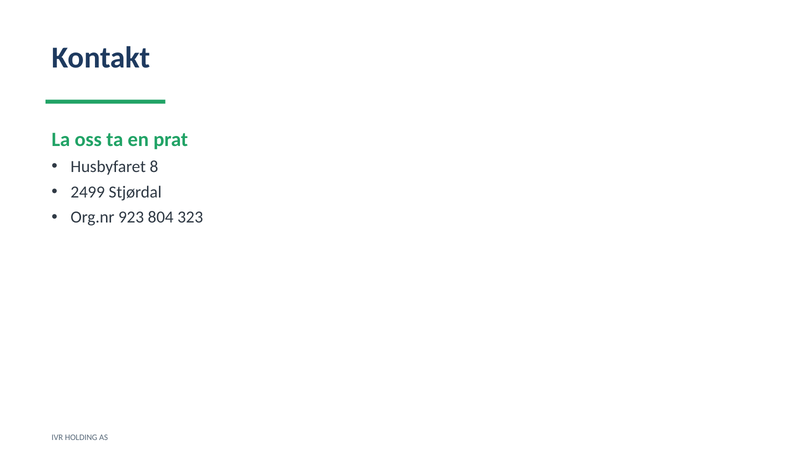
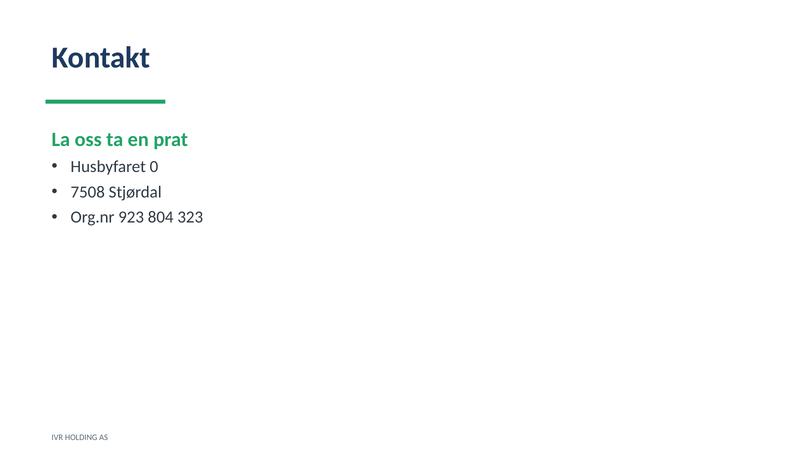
8: 8 -> 0
2499: 2499 -> 7508
